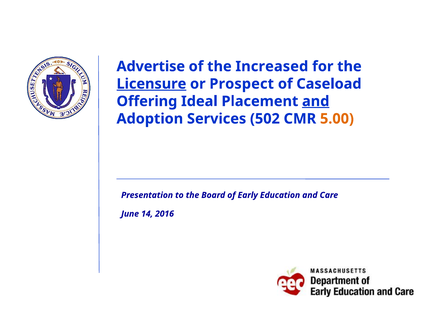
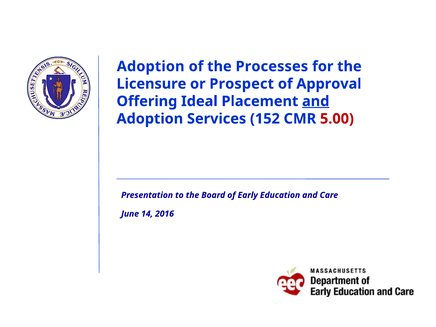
Advertise at (151, 66): Advertise -> Adoption
Increased: Increased -> Processes
Licensure underline: present -> none
Caseload: Caseload -> Approval
502: 502 -> 152
5.00 colour: orange -> red
